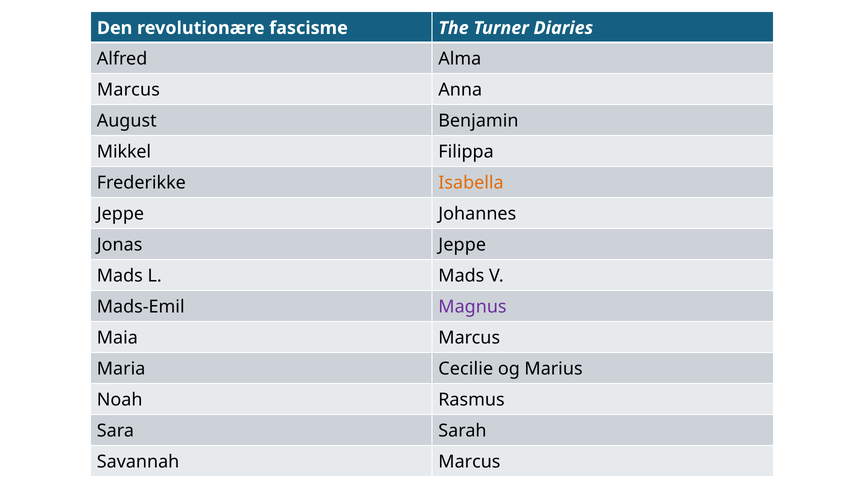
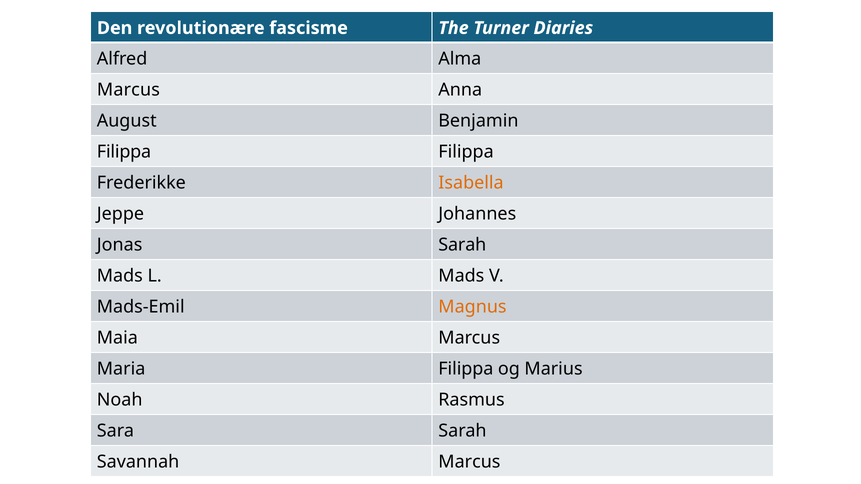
Mikkel at (124, 152): Mikkel -> Filippa
Jonas Jeppe: Jeppe -> Sarah
Magnus colour: purple -> orange
Maria Cecilie: Cecilie -> Filippa
